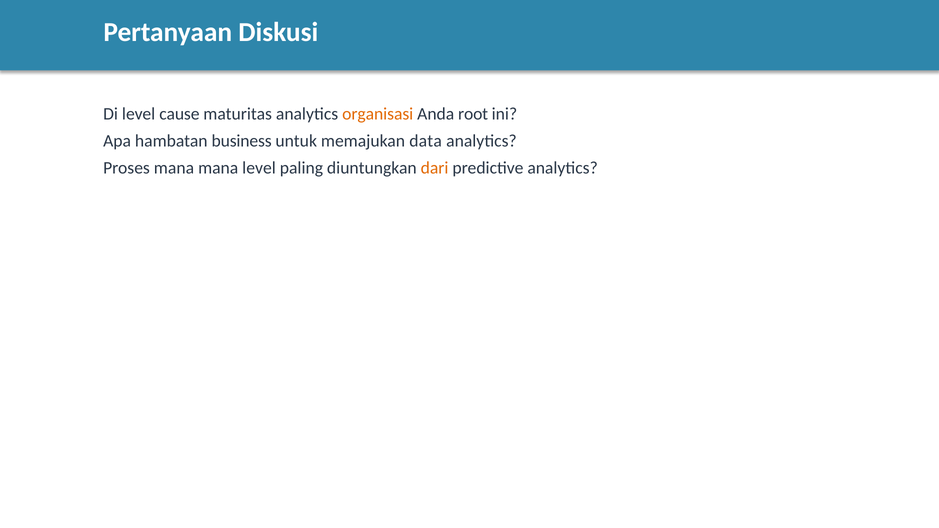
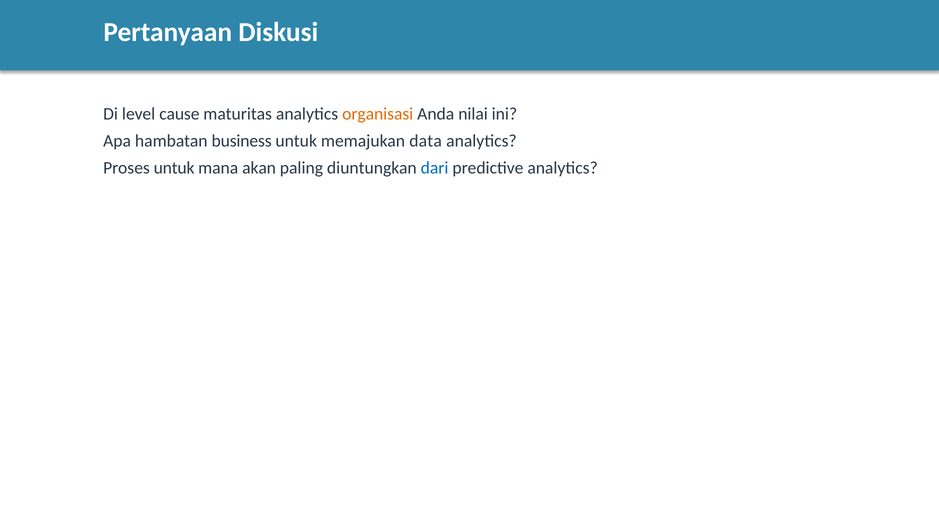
root: root -> nilai
mana at (174, 168): mana -> untuk
mana level: level -> akan
dari colour: orange -> blue
